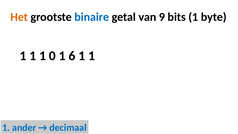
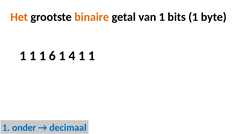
binaire colour: blue -> orange
van 9: 9 -> 1
0: 0 -> 6
6: 6 -> 4
ander: ander -> onder
